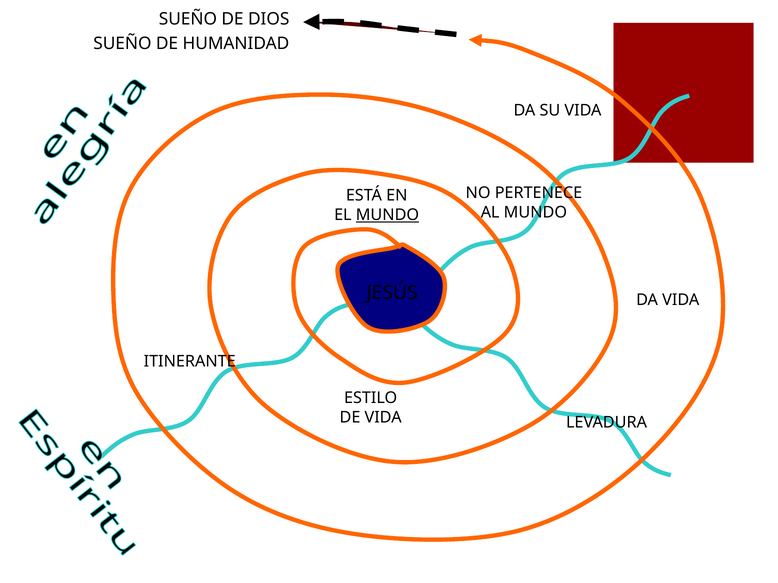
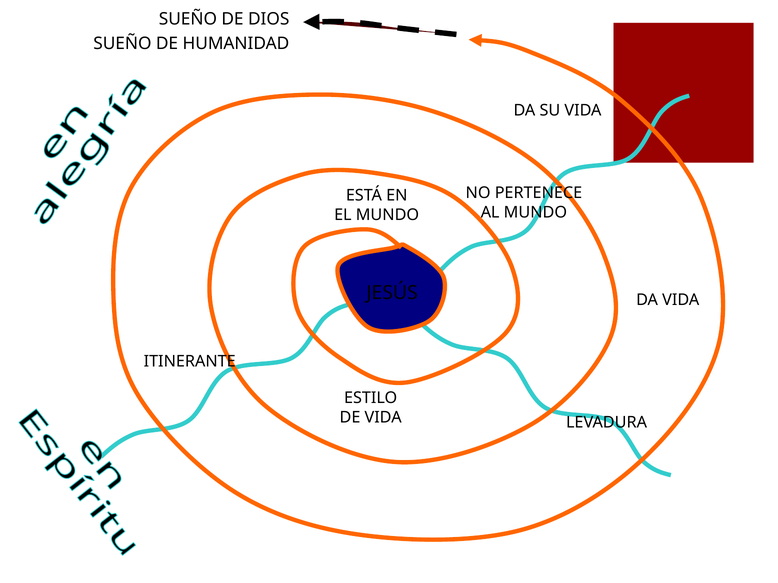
MUNDO at (387, 215) underline: present -> none
